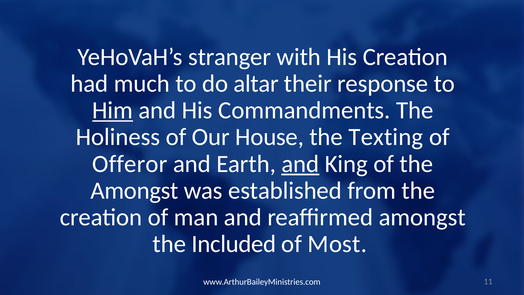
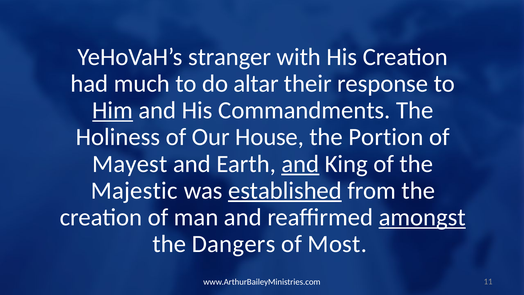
Texting: Texting -> Portion
Offeror: Offeror -> Mayest
Amongst at (134, 190): Amongst -> Majestic
established underline: none -> present
amongst at (422, 217) underline: none -> present
Included: Included -> Dangers
